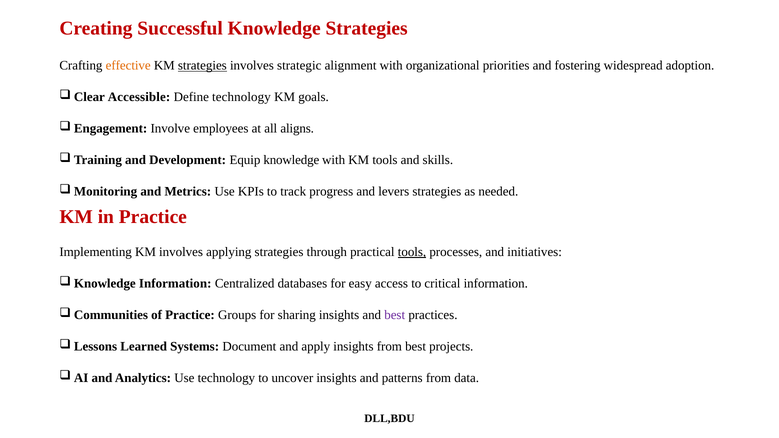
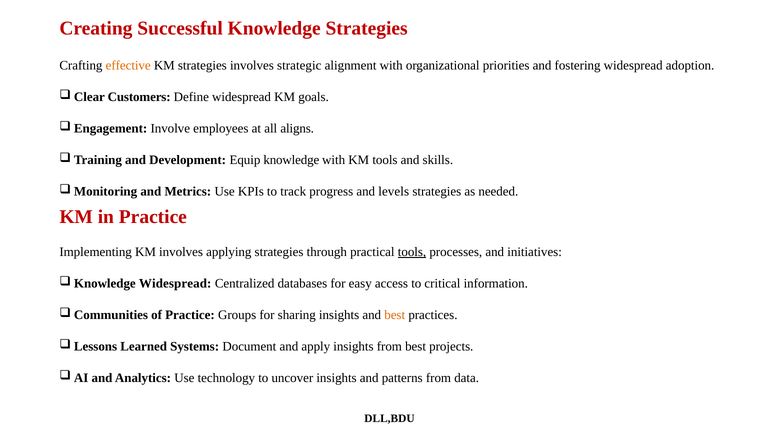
strategies at (202, 66) underline: present -> none
Accessible: Accessible -> Customers
Define technology: technology -> widespread
levers: levers -> levels
Information at (175, 284): Information -> Widespread
best at (395, 315) colour: purple -> orange
